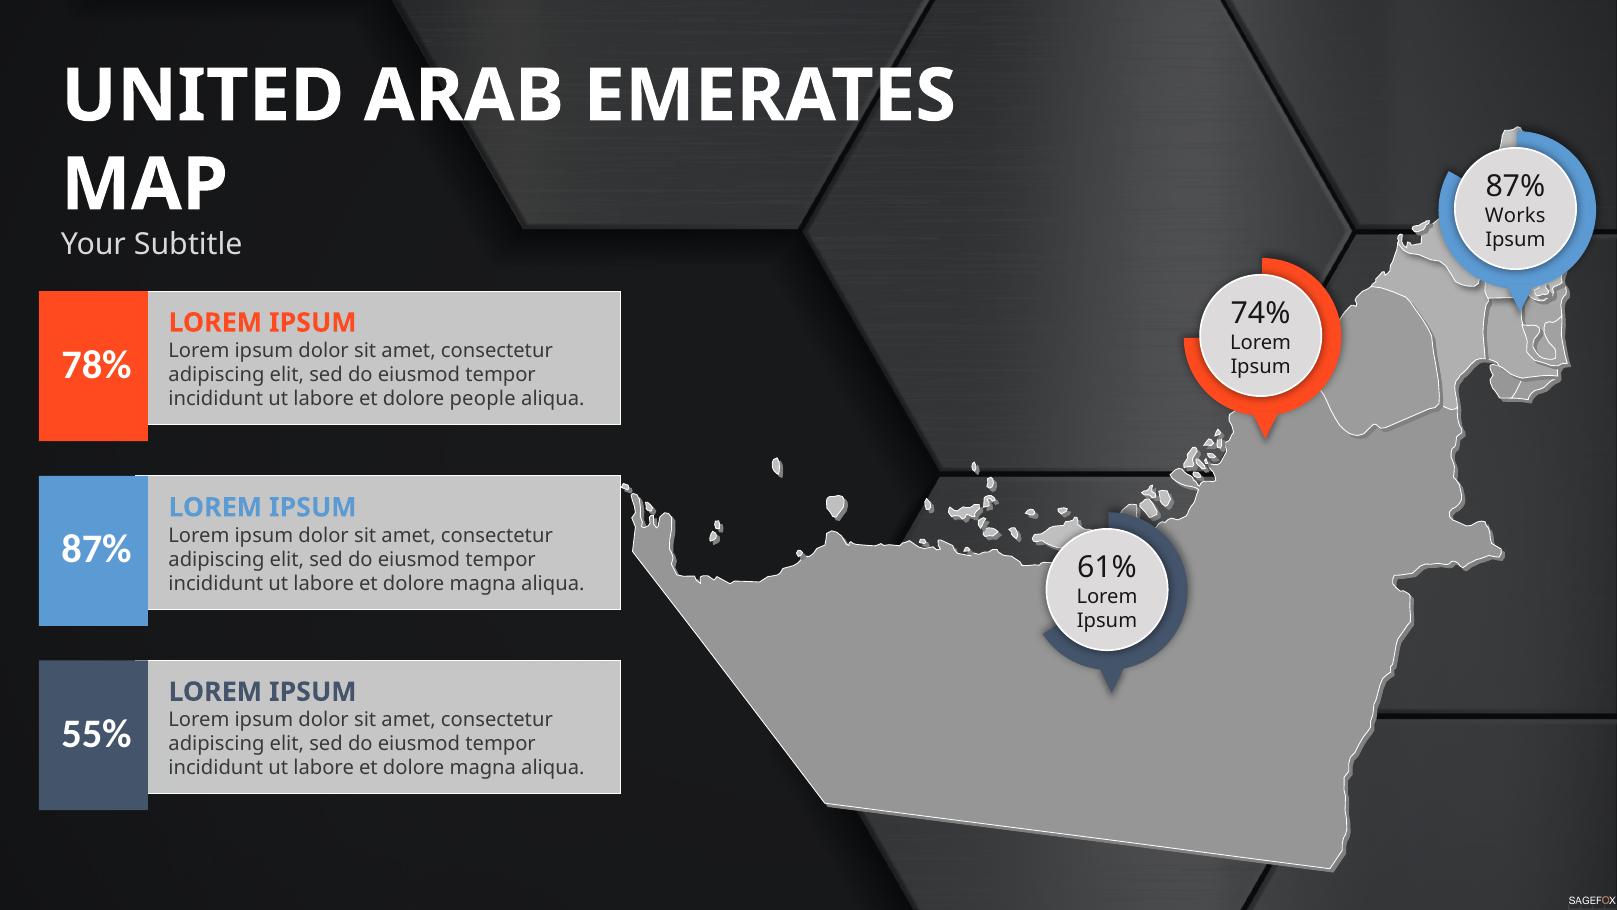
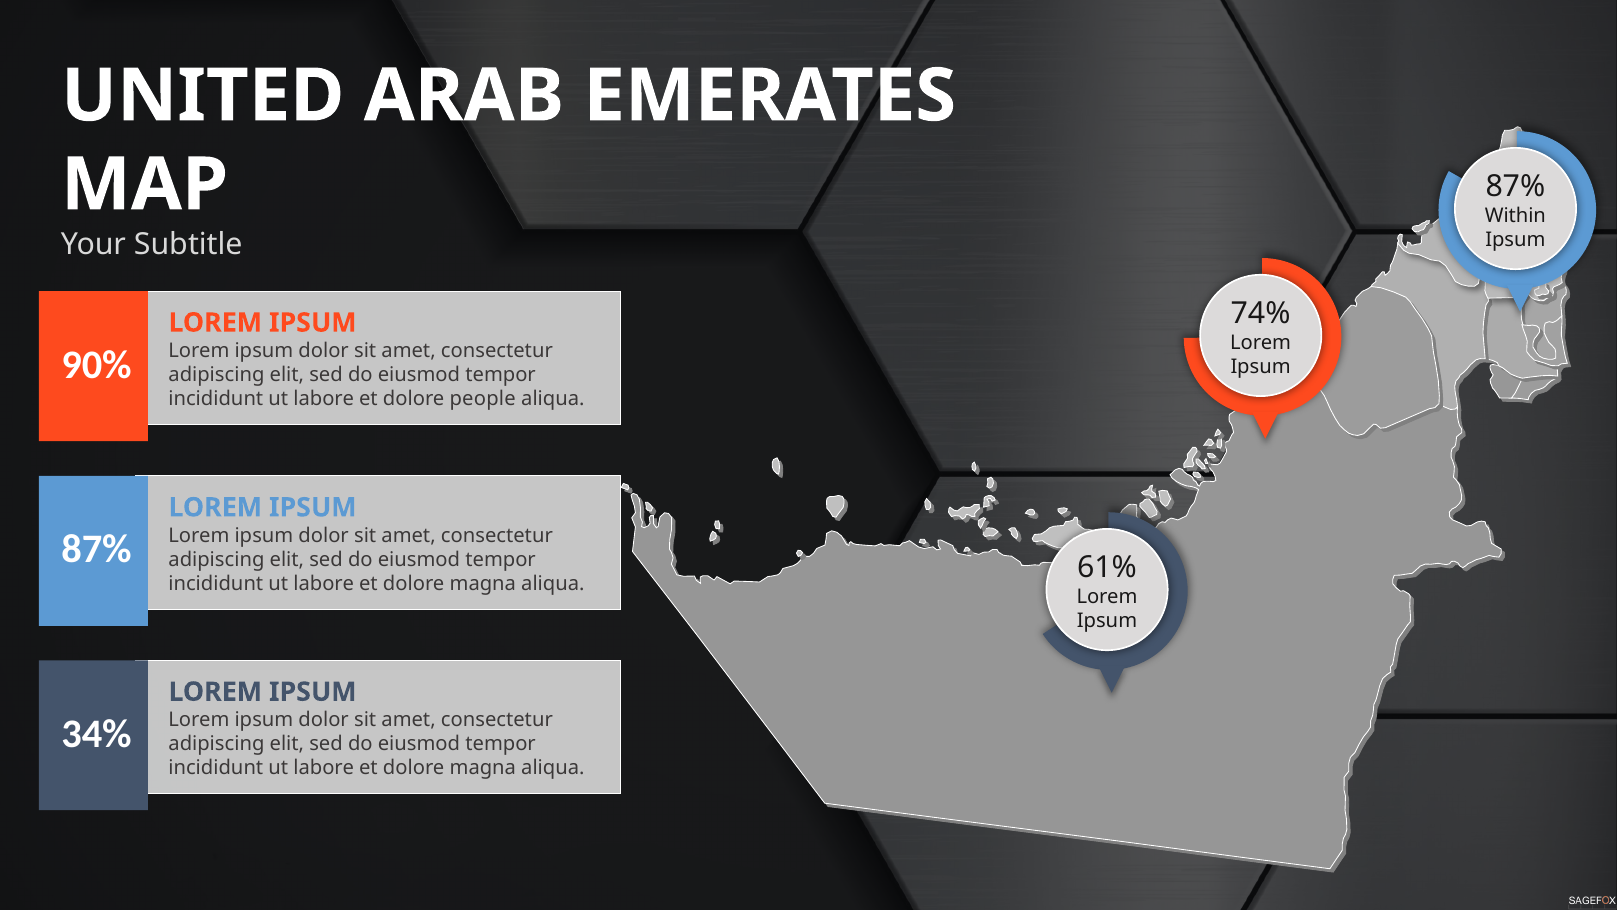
Works: Works -> Within
78%: 78% -> 90%
55%: 55% -> 34%
